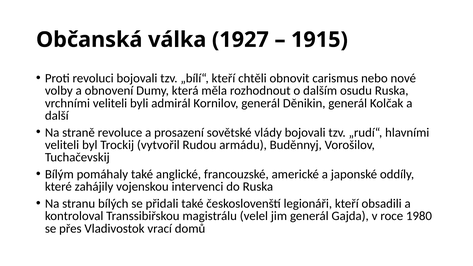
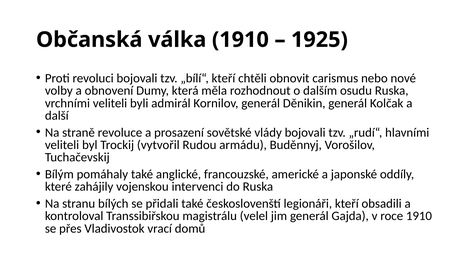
válka 1927: 1927 -> 1910
1915: 1915 -> 1925
roce 1980: 1980 -> 1910
